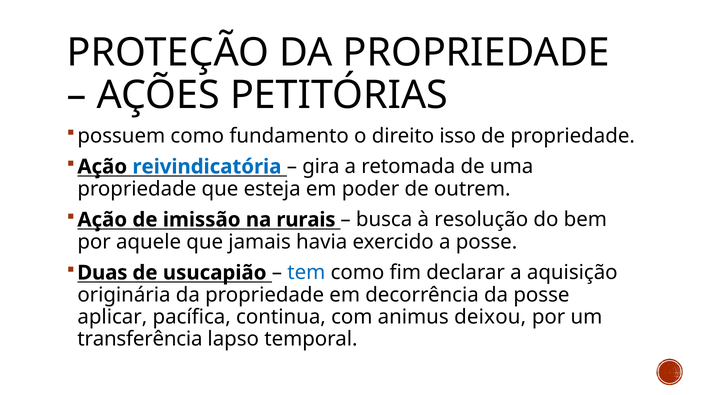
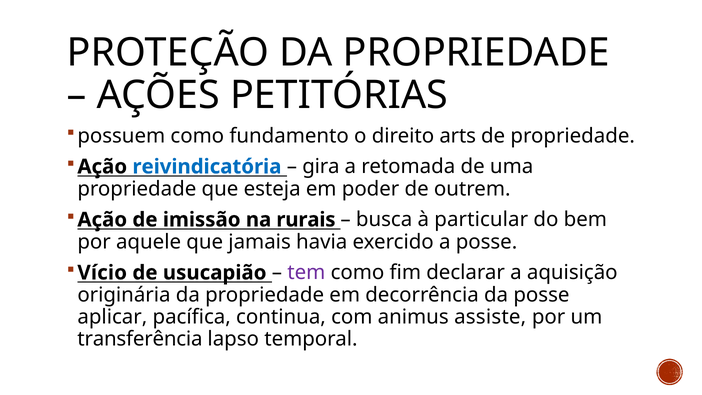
isso: isso -> arts
resolução: resolução -> particular
Duas: Duas -> Vício
tem colour: blue -> purple
deixou: deixou -> assiste
